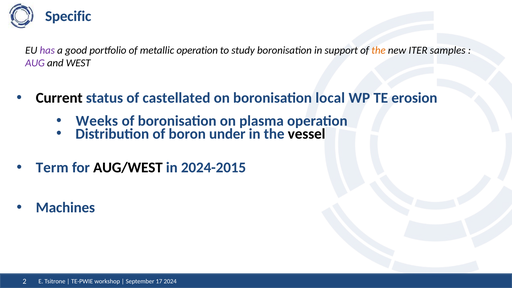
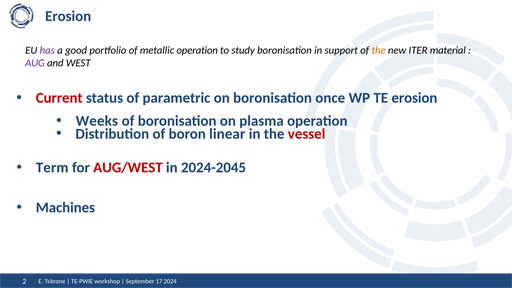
Specific at (68, 16): Specific -> Erosion
samples: samples -> material
Current colour: black -> red
castellated: castellated -> parametric
local: local -> once
under: under -> linear
vessel colour: black -> red
AUG/WEST colour: black -> red
2024-2015: 2024-2015 -> 2024-2045
